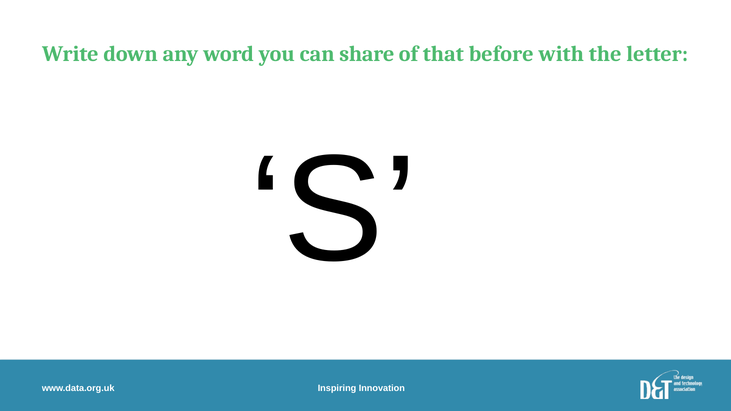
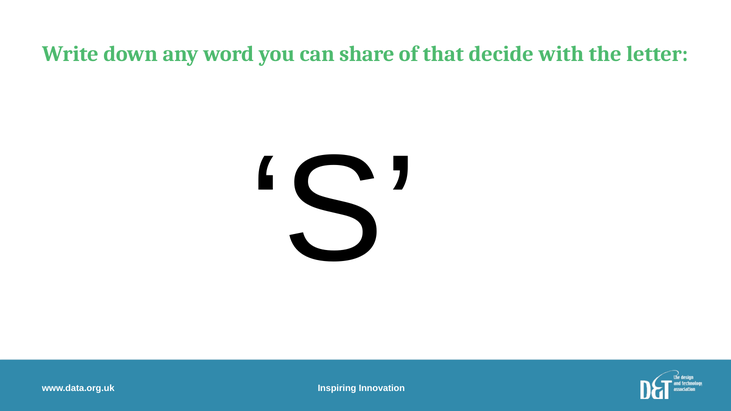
before: before -> decide
